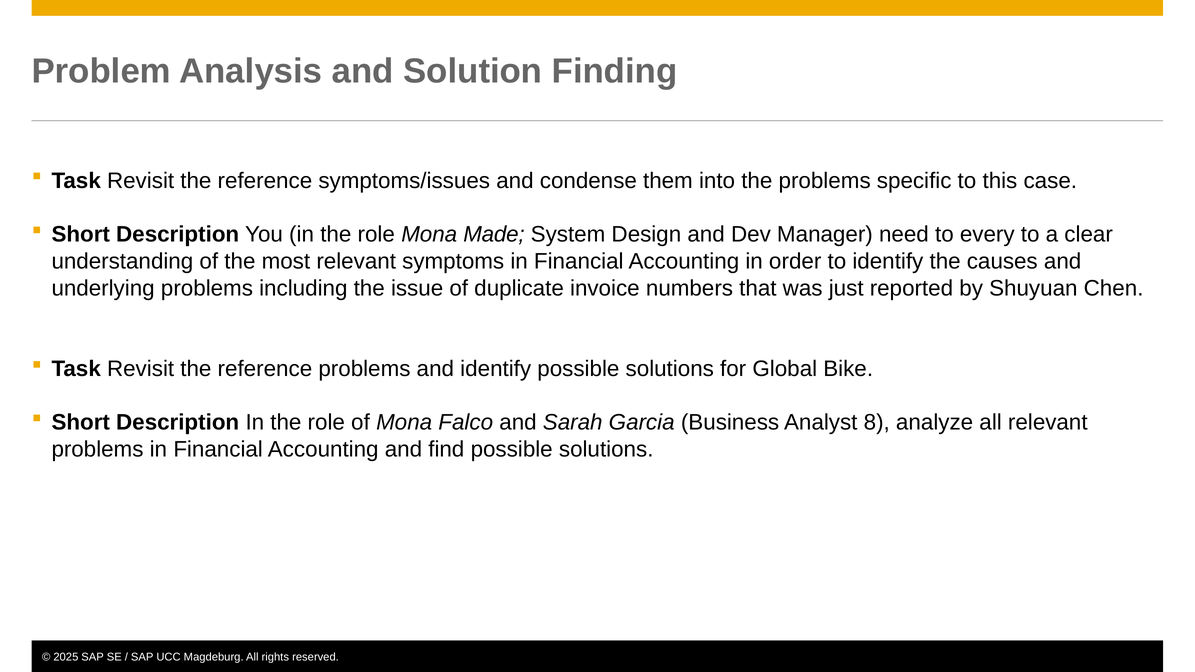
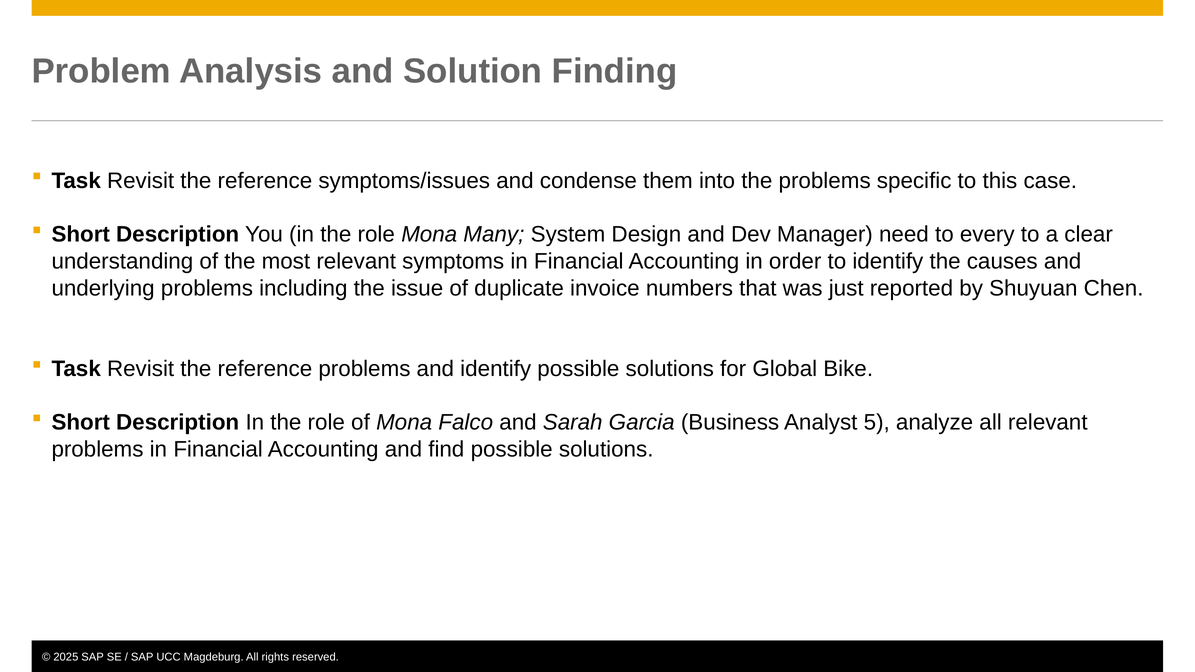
Made: Made -> Many
8: 8 -> 5
